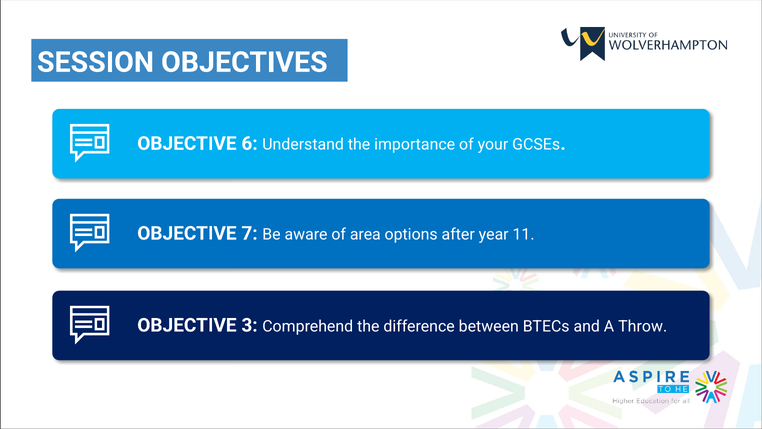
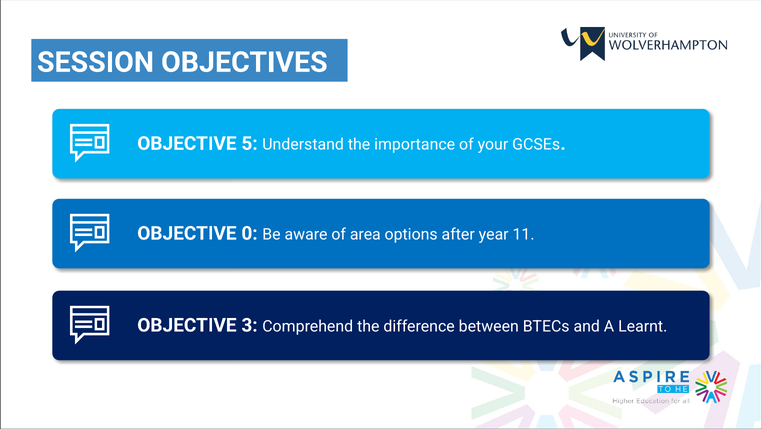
6: 6 -> 5
7: 7 -> 0
Throw: Throw -> Learnt
